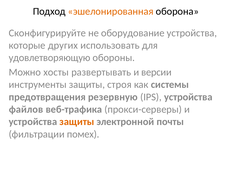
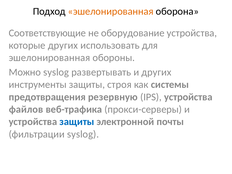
Сконфигурируйте: Сконфигурируйте -> Соответствующие
удовлетворяющую at (50, 58): удовлетворяющую -> эшелонированная
Можно хосты: хосты -> syslog
и версии: версии -> других
защиты at (77, 122) colour: orange -> blue
фильтрации помех: помех -> syslog
